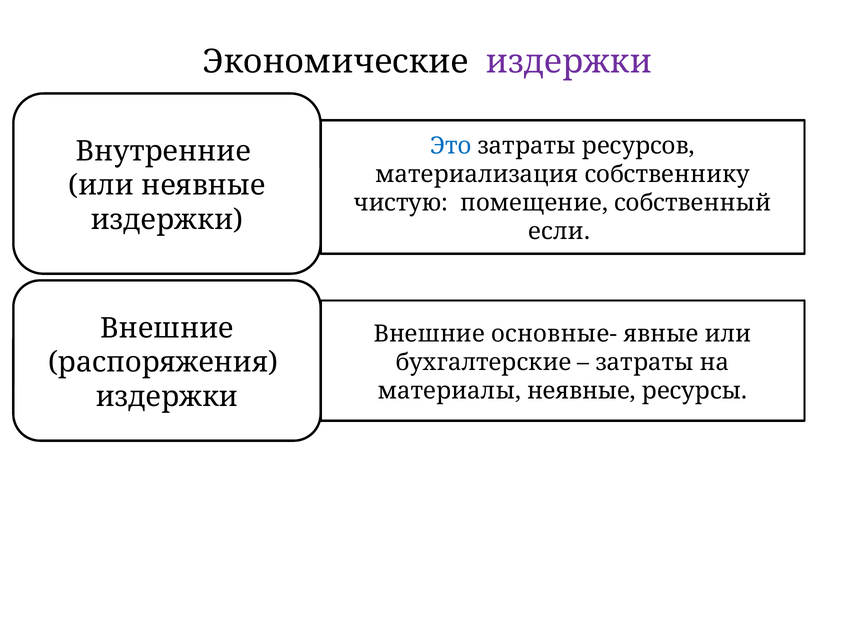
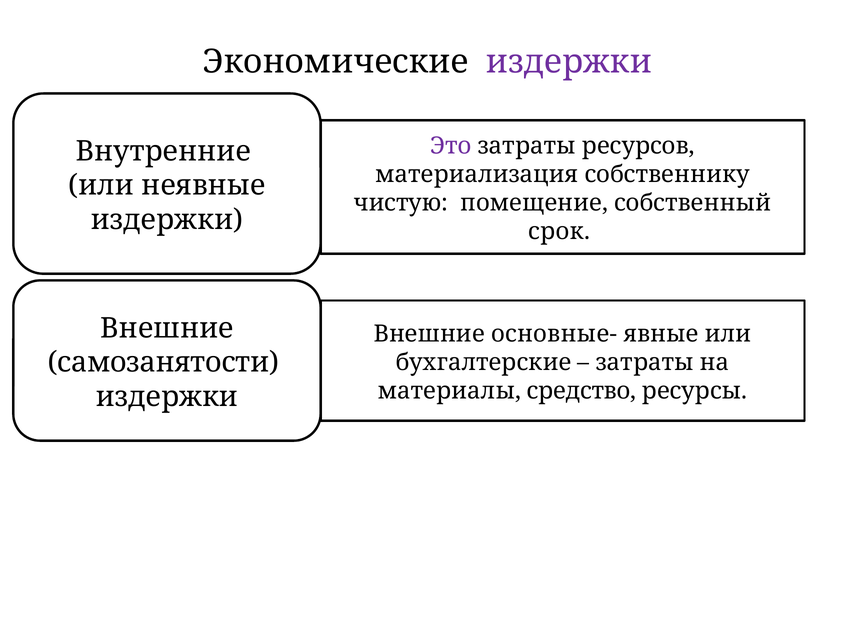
Это colour: blue -> purple
если: если -> срок
распоряжения: распоряжения -> самозанятости
материалы неявные: неявные -> средство
